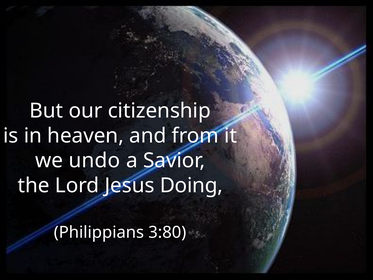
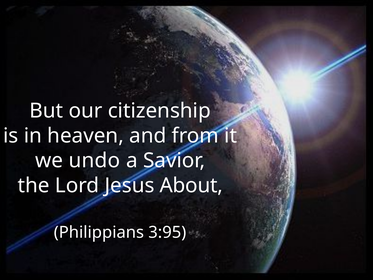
Doing: Doing -> About
3:80: 3:80 -> 3:95
